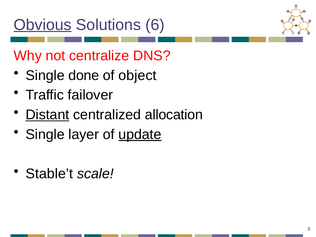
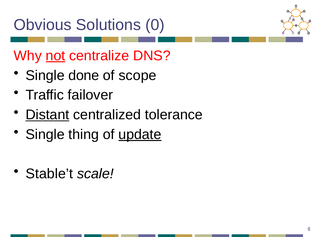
Obvious underline: present -> none
Solutions 6: 6 -> 0
not underline: none -> present
object: object -> scope
allocation: allocation -> tolerance
layer: layer -> thing
